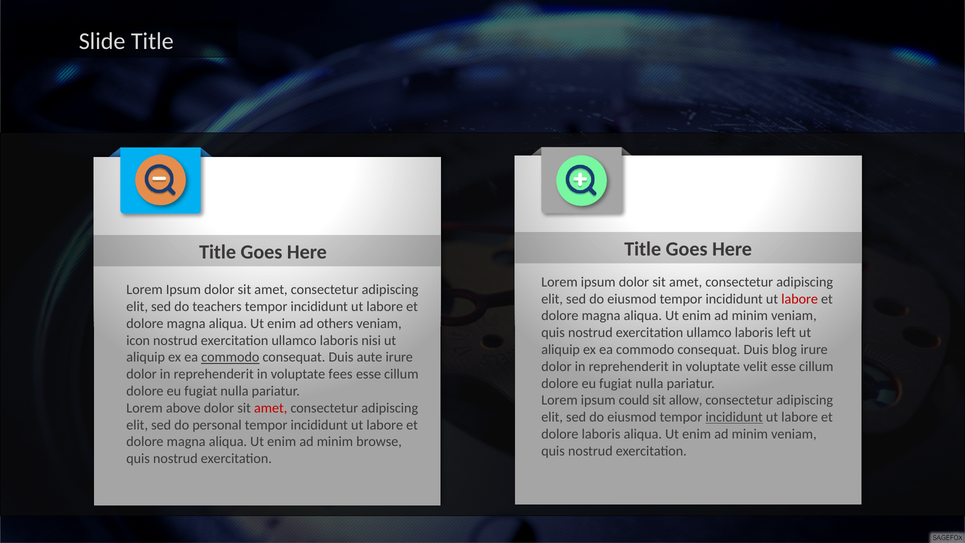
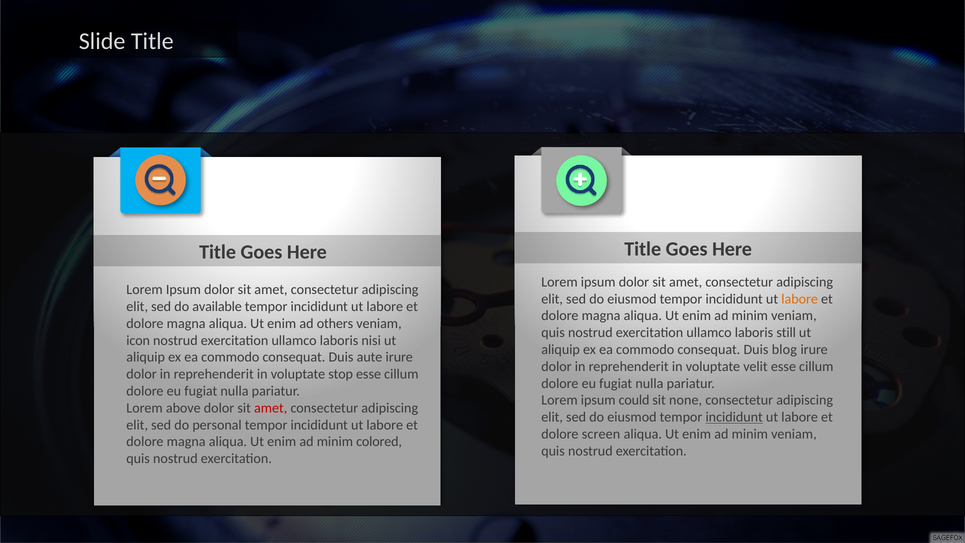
labore at (800, 299) colour: red -> orange
teachers: teachers -> available
left: left -> still
commodo at (230, 357) underline: present -> none
fees: fees -> stop
allow: allow -> none
dolore laboris: laboris -> screen
browse: browse -> colored
